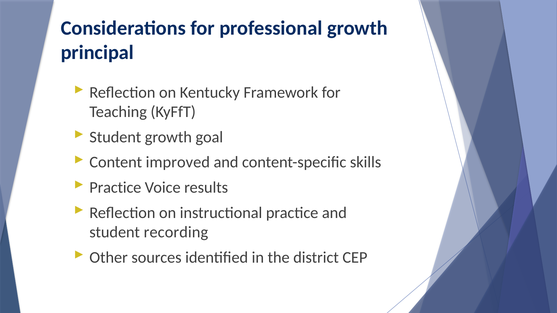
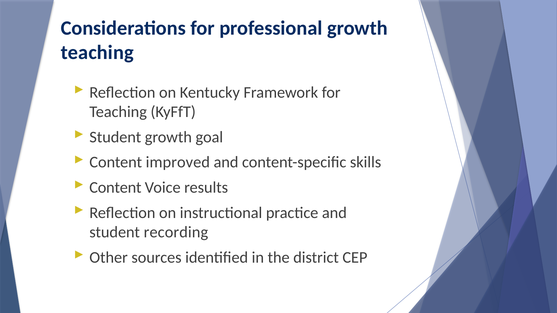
principal at (97, 53): principal -> teaching
Practice at (115, 188): Practice -> Content
